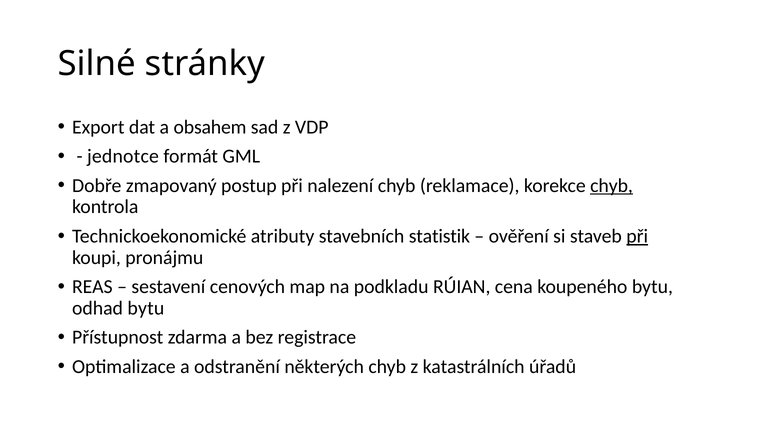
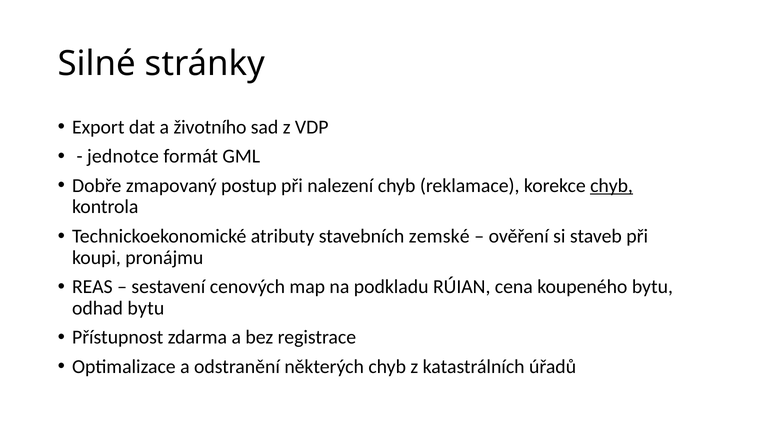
obsahem: obsahem -> životního
statistik: statistik -> zemské
při at (637, 236) underline: present -> none
